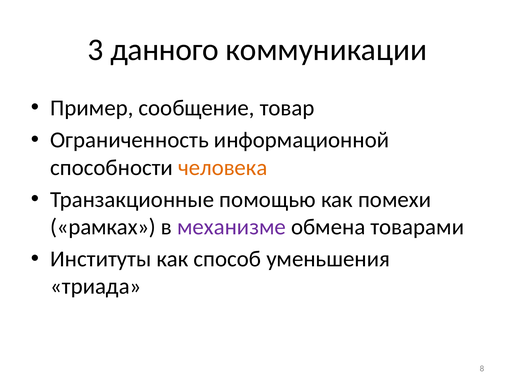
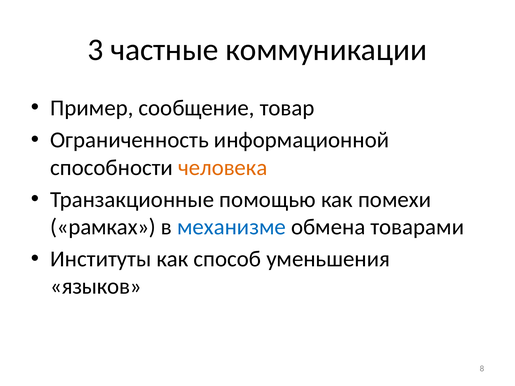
данного: данного -> частные
механизме colour: purple -> blue
триада: триада -> языков
